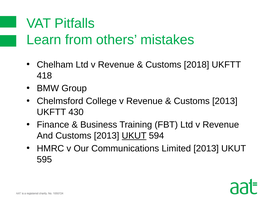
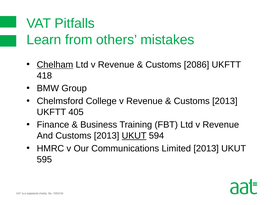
Chelham underline: none -> present
2018: 2018 -> 2086
430: 430 -> 405
